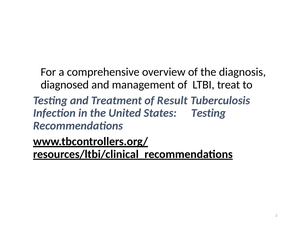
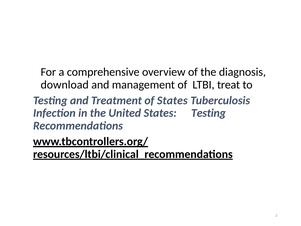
diagnosed: diagnosed -> download
of Result: Result -> States
